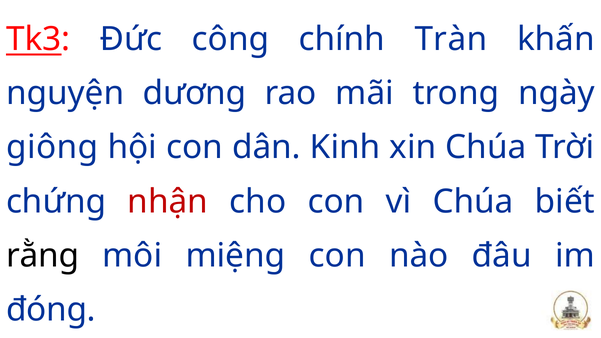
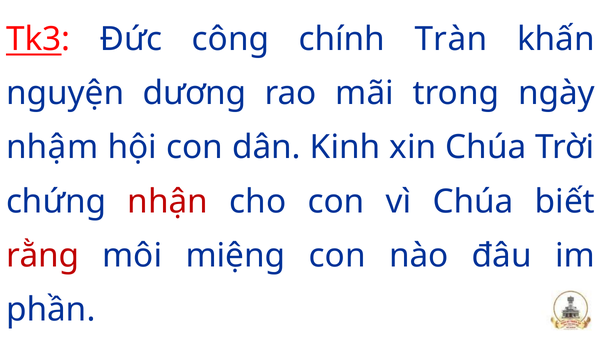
giông: giông -> nhậm
rằng colour: black -> red
đóng: đóng -> phần
